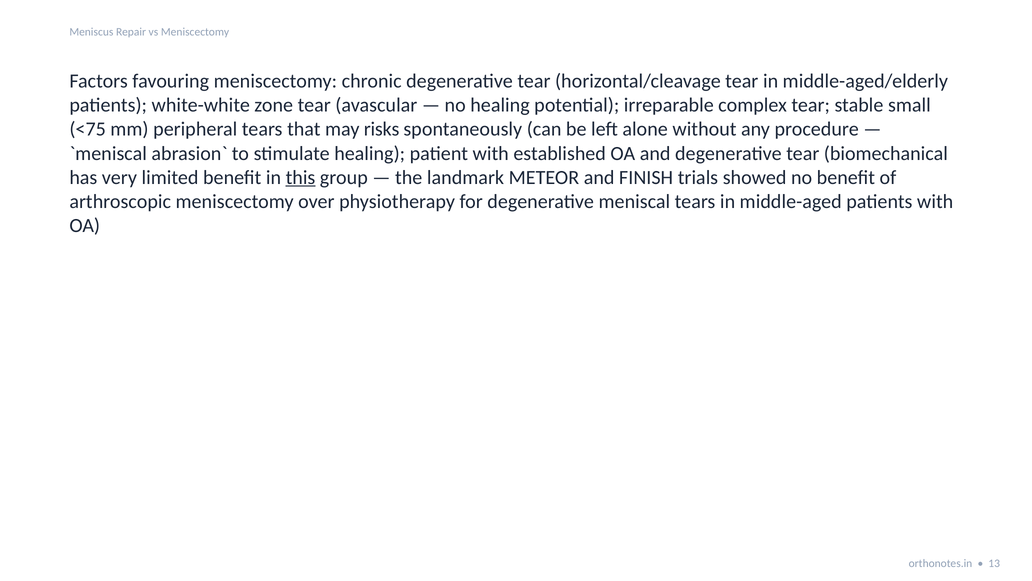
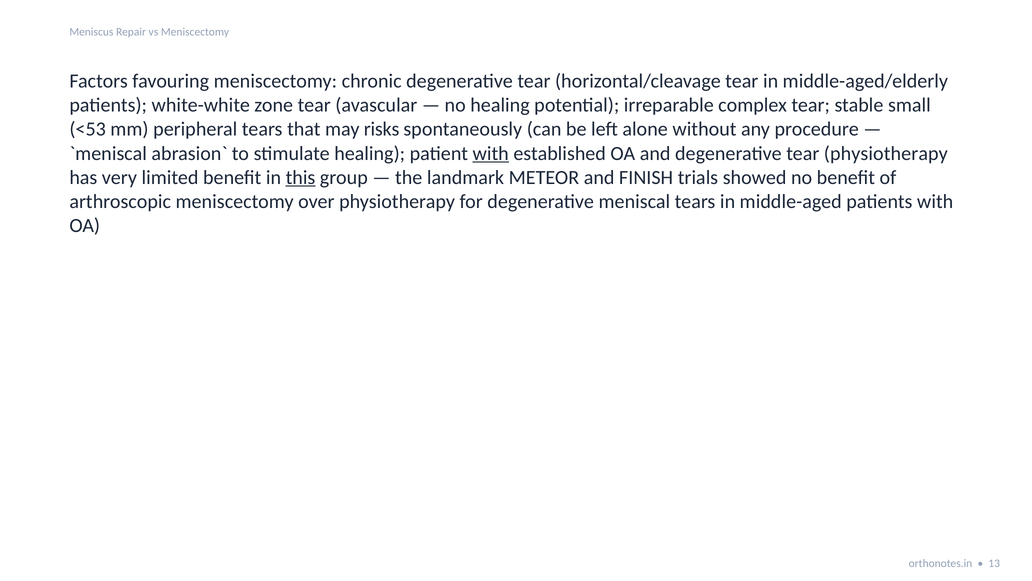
<75: <75 -> <53
with at (491, 153) underline: none -> present
tear biomechanical: biomechanical -> physiotherapy
